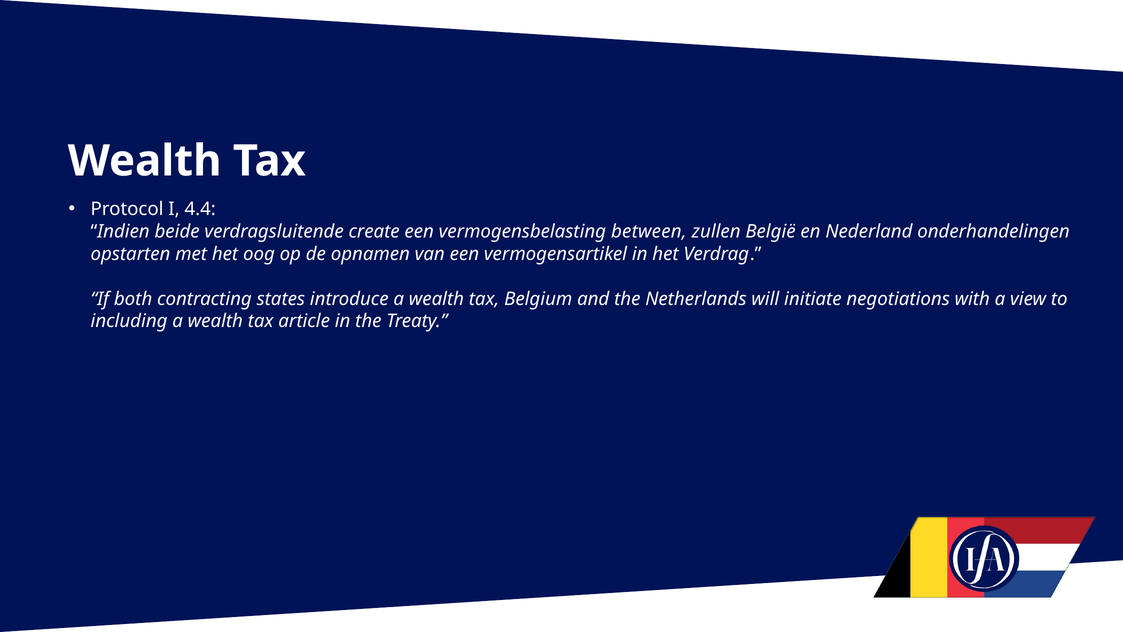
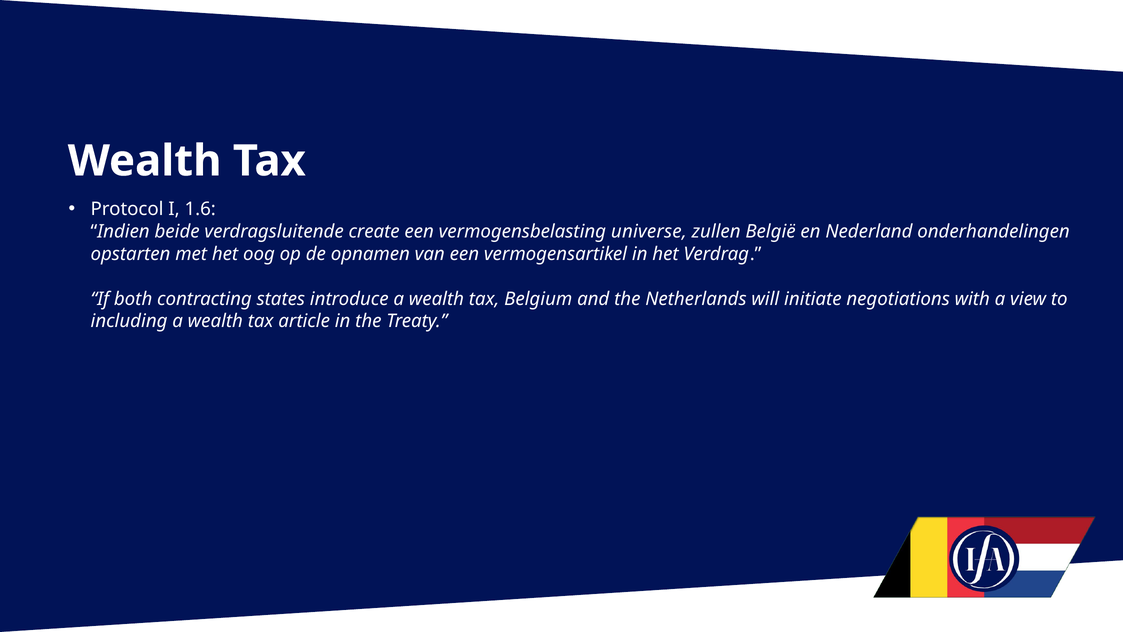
4.4: 4.4 -> 1.6
between: between -> universe
